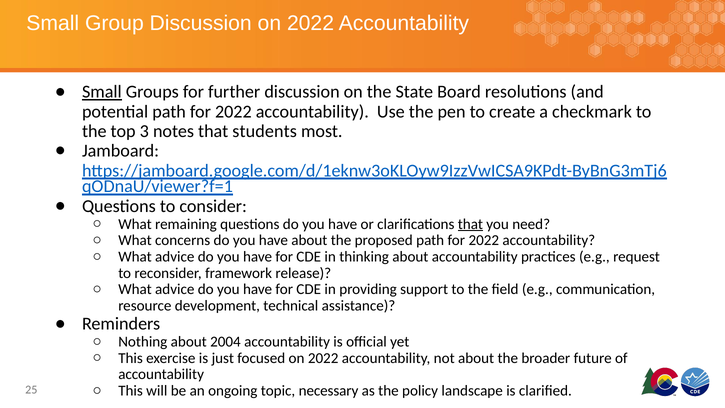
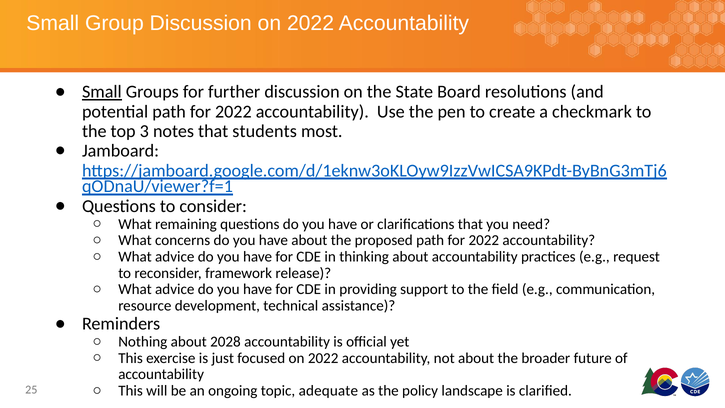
that at (470, 224) underline: present -> none
2004: 2004 -> 2028
necessary: necessary -> adequate
